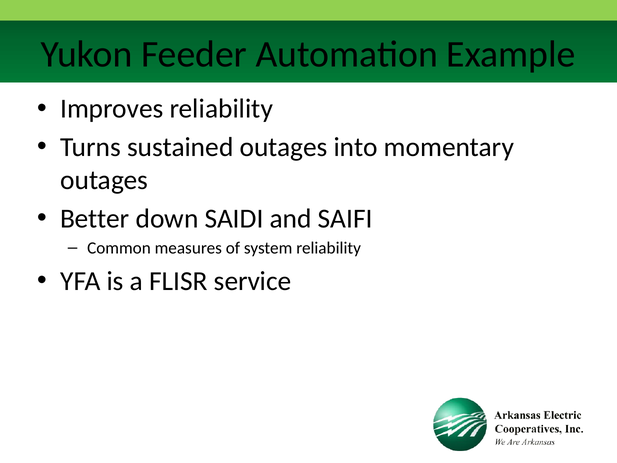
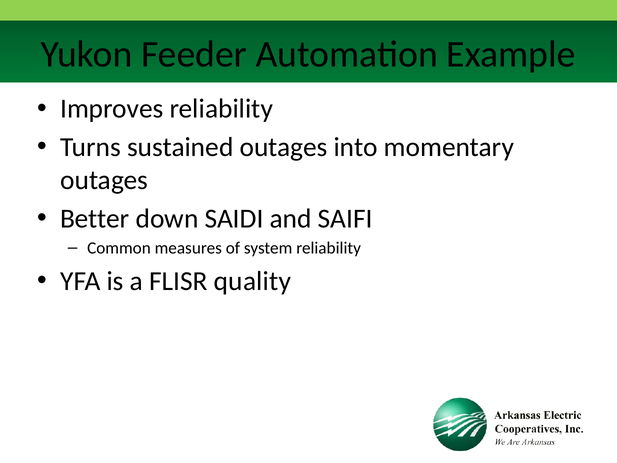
service: service -> quality
